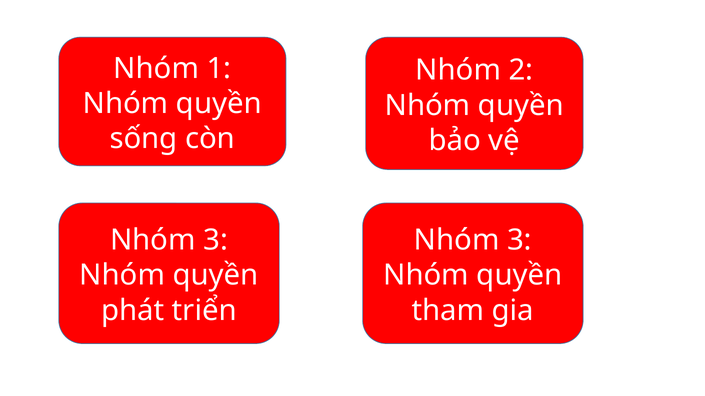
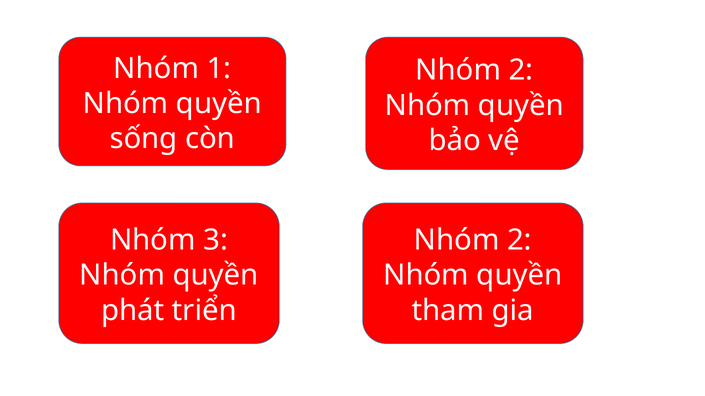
3 at (519, 240): 3 -> 2
